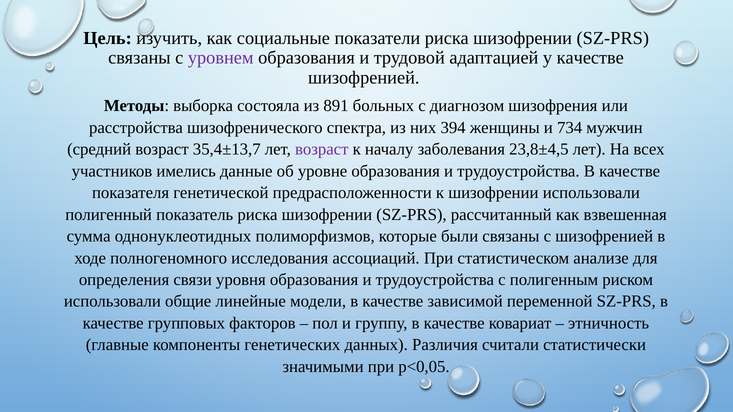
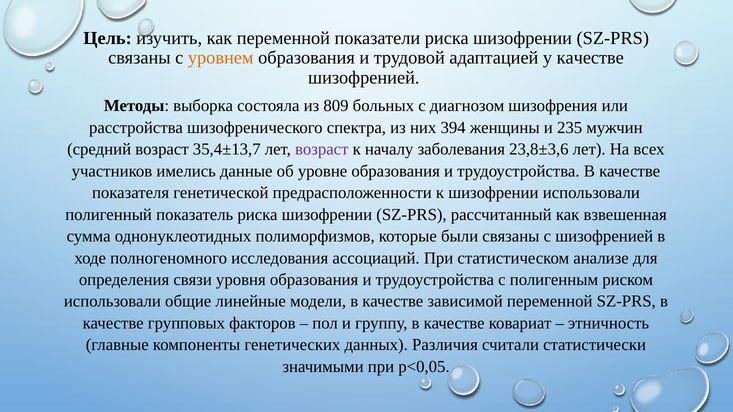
как социальные: социальные -> переменной
уровнем colour: purple -> orange
891: 891 -> 809
734: 734 -> 235
23,8±4,5: 23,8±4,5 -> 23,8±3,6
